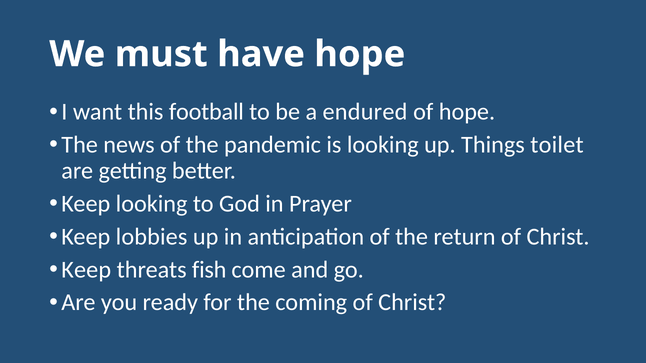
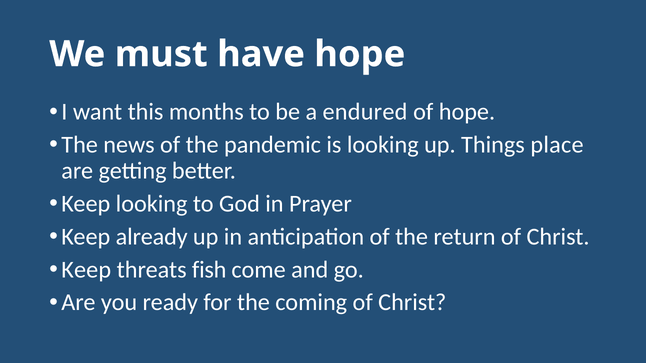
football: football -> months
toilet: toilet -> place
lobbies: lobbies -> already
